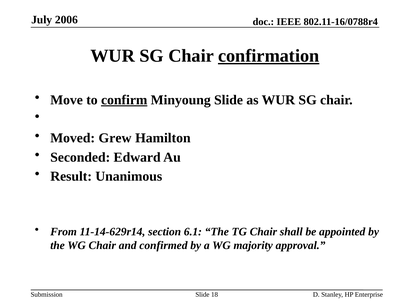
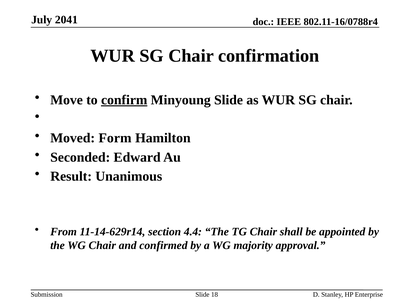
2006: 2006 -> 2041
confirmation underline: present -> none
Grew: Grew -> Form
6.1: 6.1 -> 4.4
